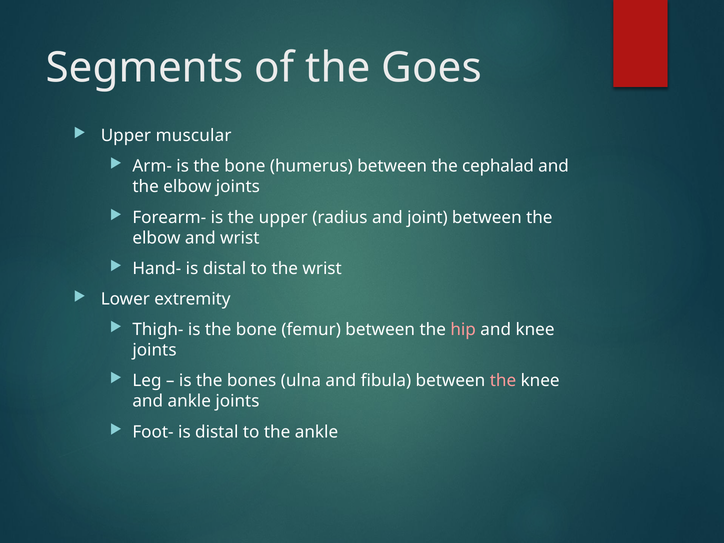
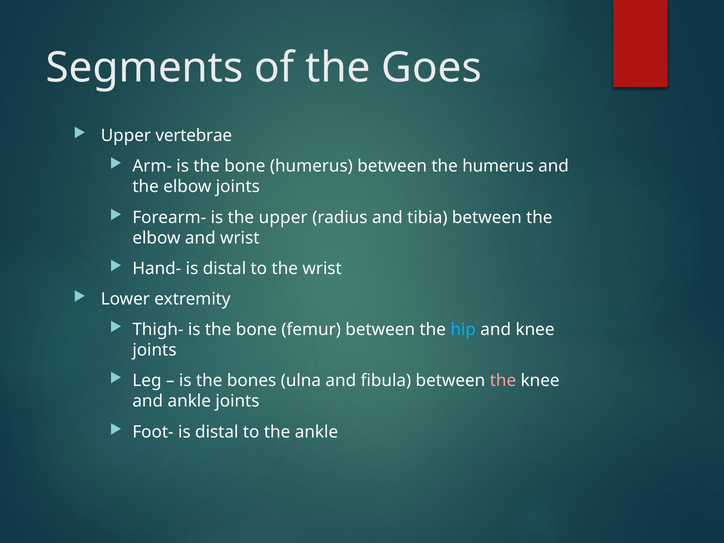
muscular: muscular -> vertebrae
the cephalad: cephalad -> humerus
joint: joint -> tibia
hip colour: pink -> light blue
